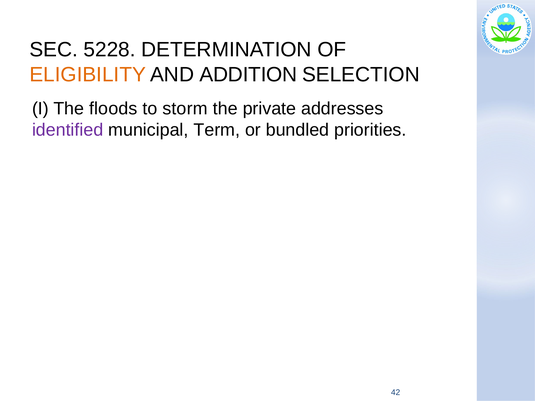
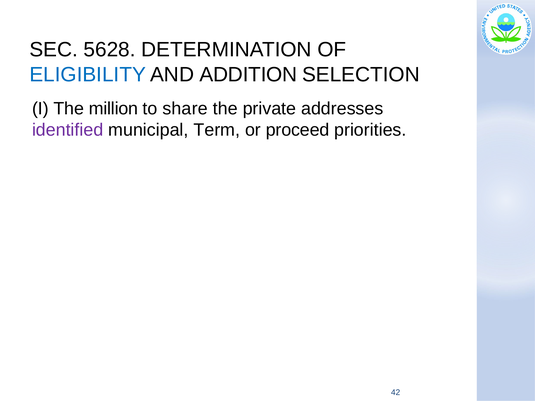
5228: 5228 -> 5628
ELIGIBILITY colour: orange -> blue
floods: floods -> million
storm: storm -> share
bundled: bundled -> proceed
